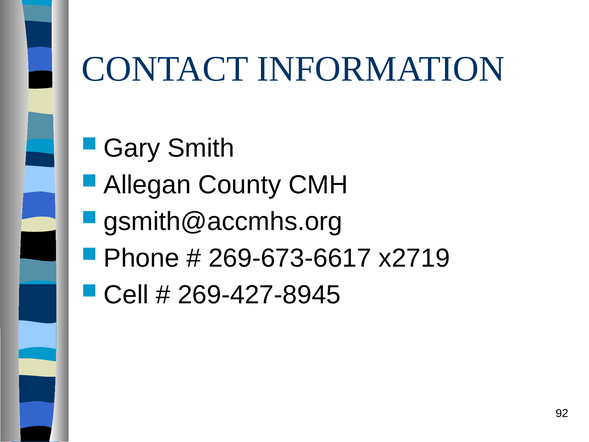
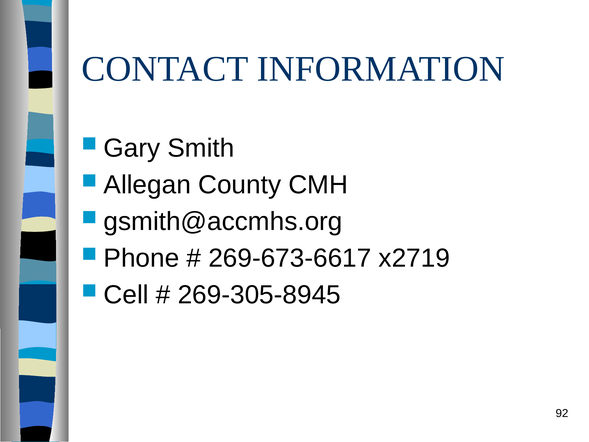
269-427-8945: 269-427-8945 -> 269-305-8945
